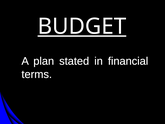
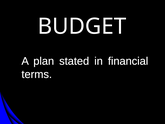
BUDGET underline: present -> none
